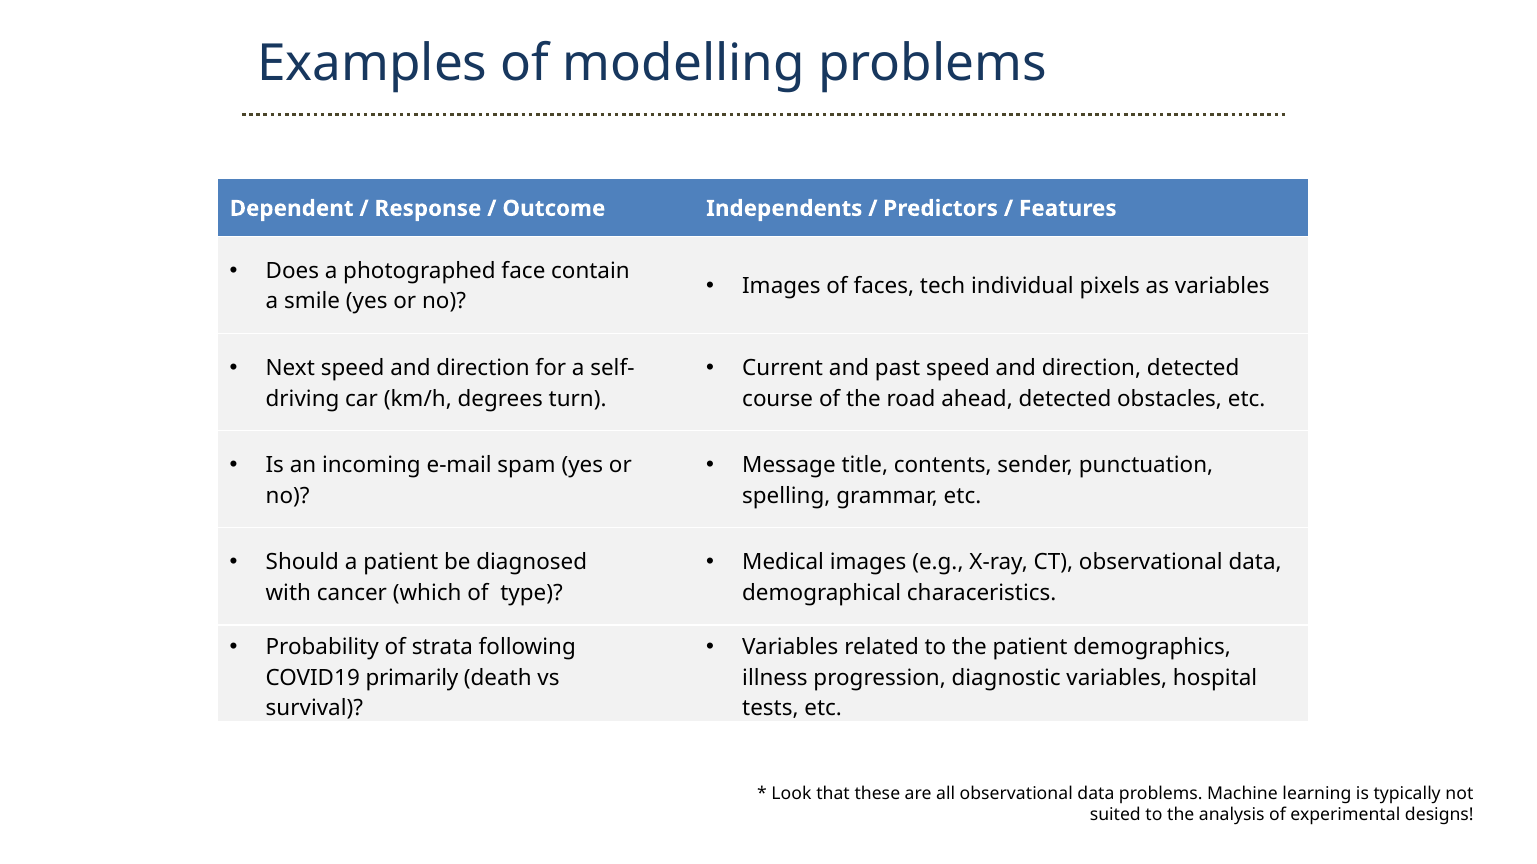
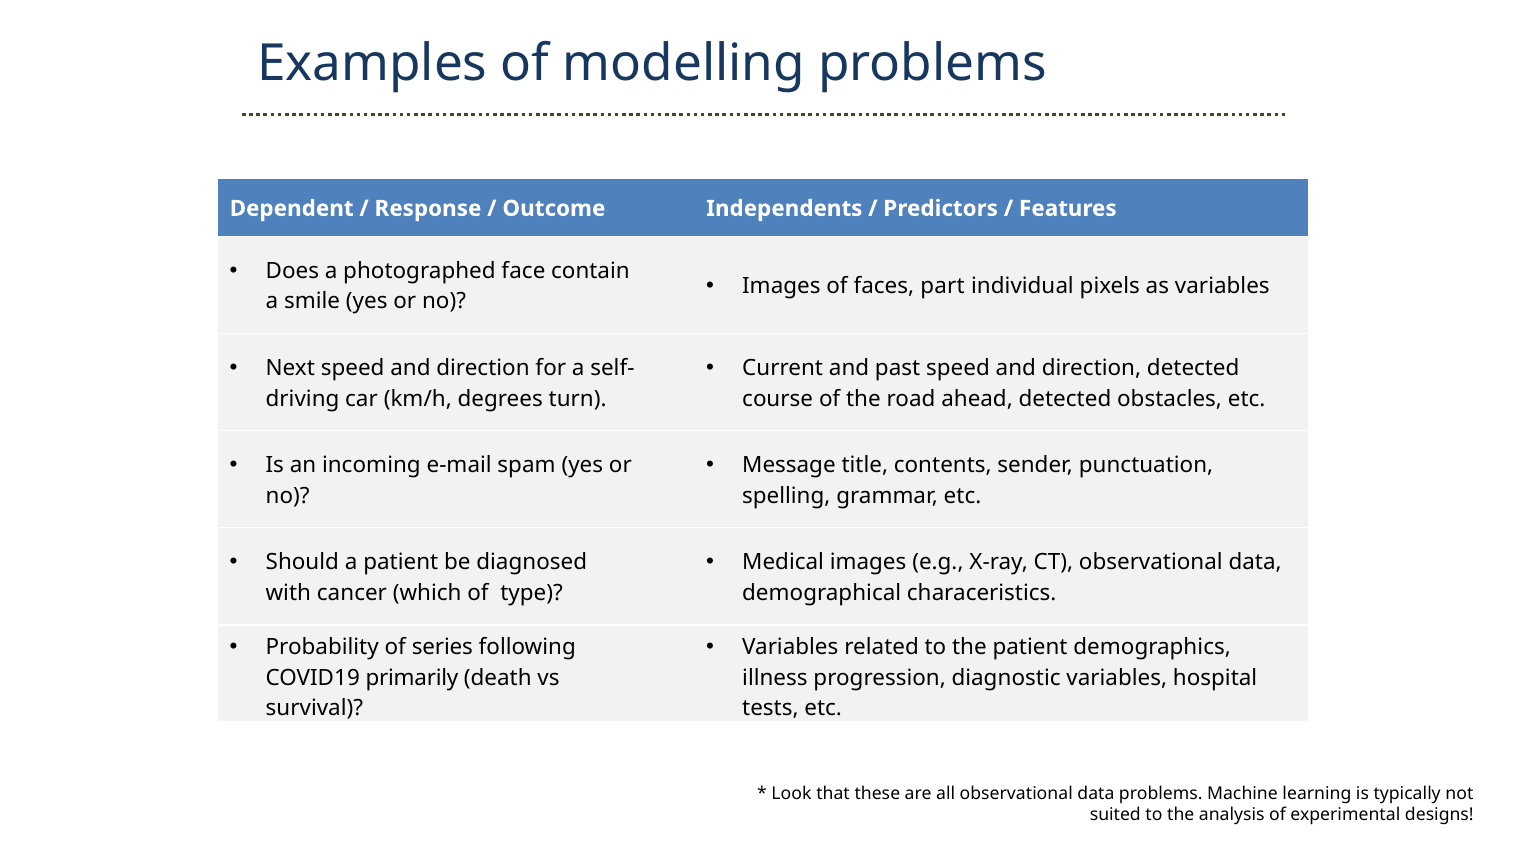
tech: tech -> part
strata: strata -> series
